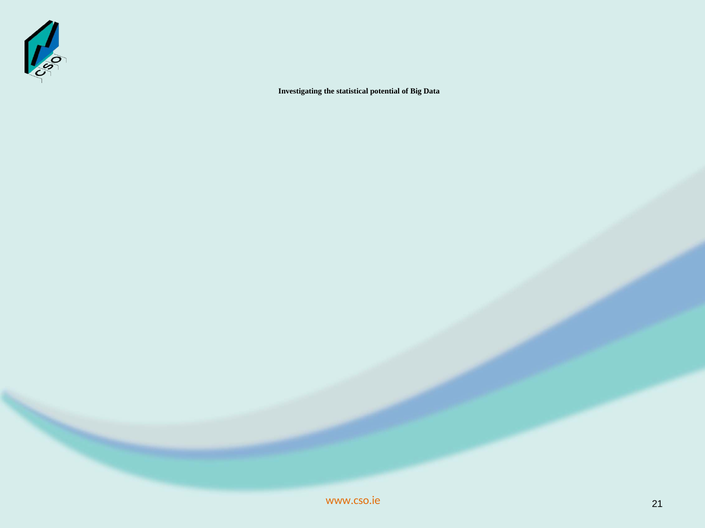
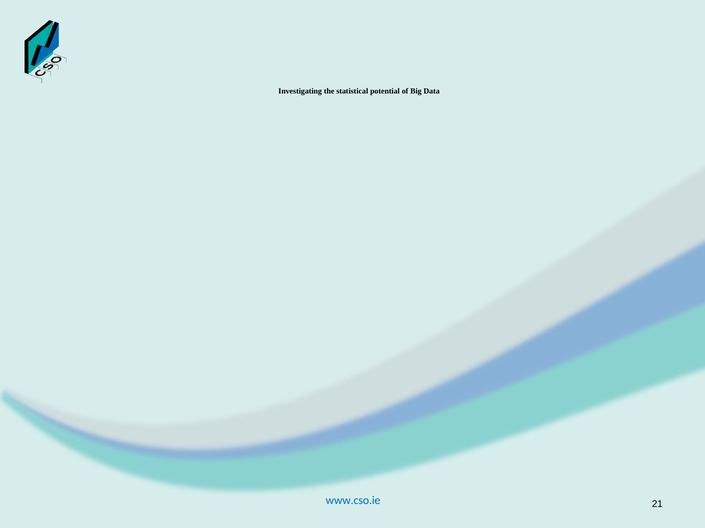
www.cso.ie colour: orange -> blue
